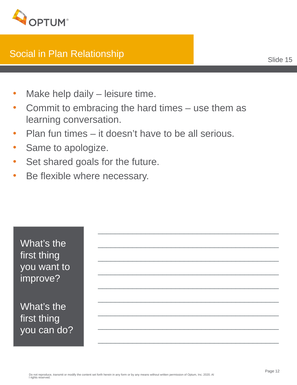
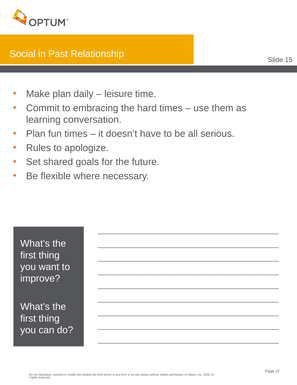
in Plan: Plan -> Past
Make help: help -> plan
Same: Same -> Rules
